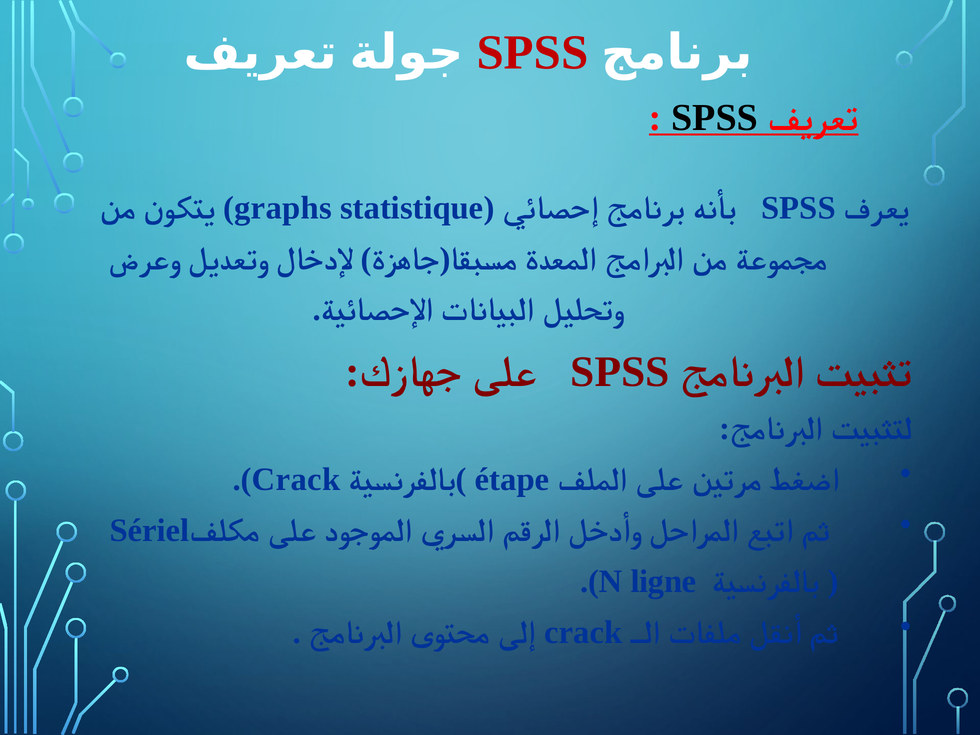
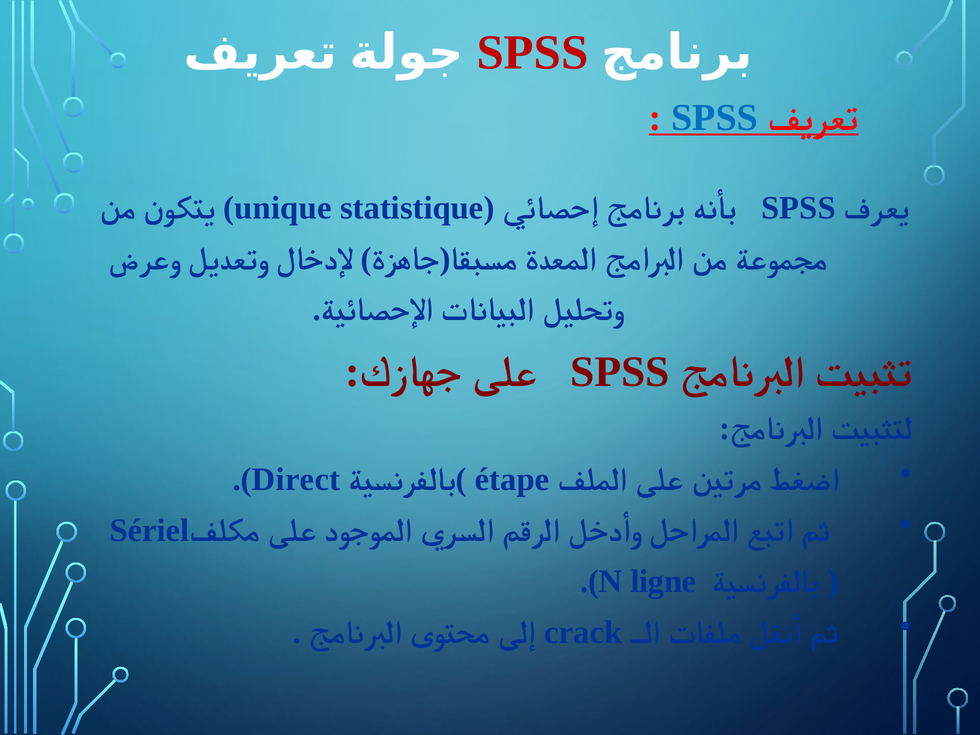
SPSS at (715, 118) colour: black -> blue
graphs: graphs -> unique
Crack at (296, 479): Crack -> Direct
